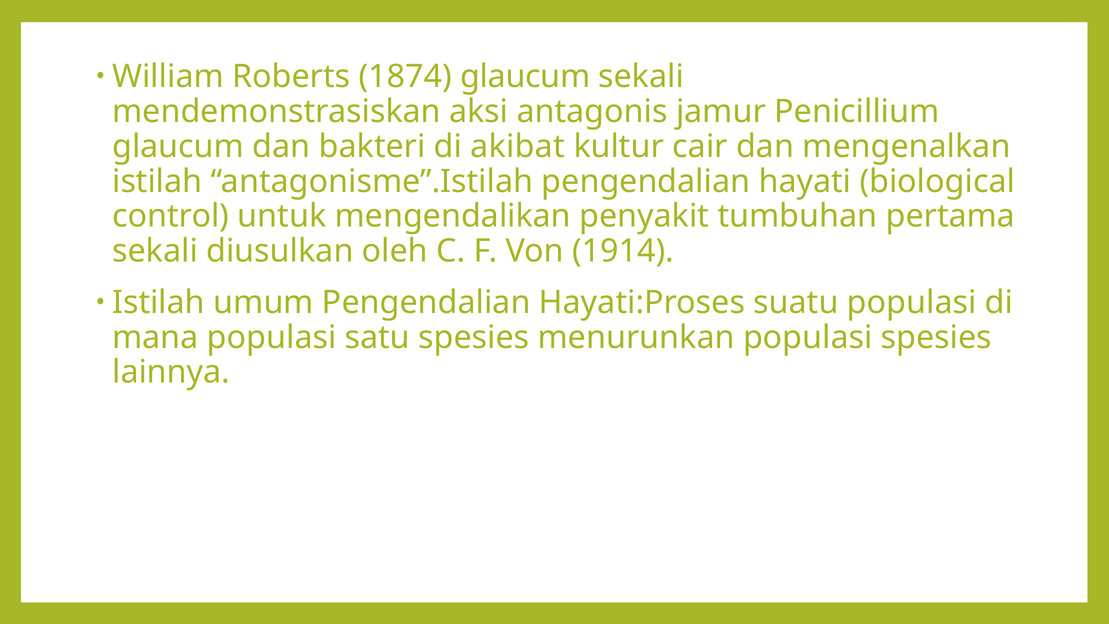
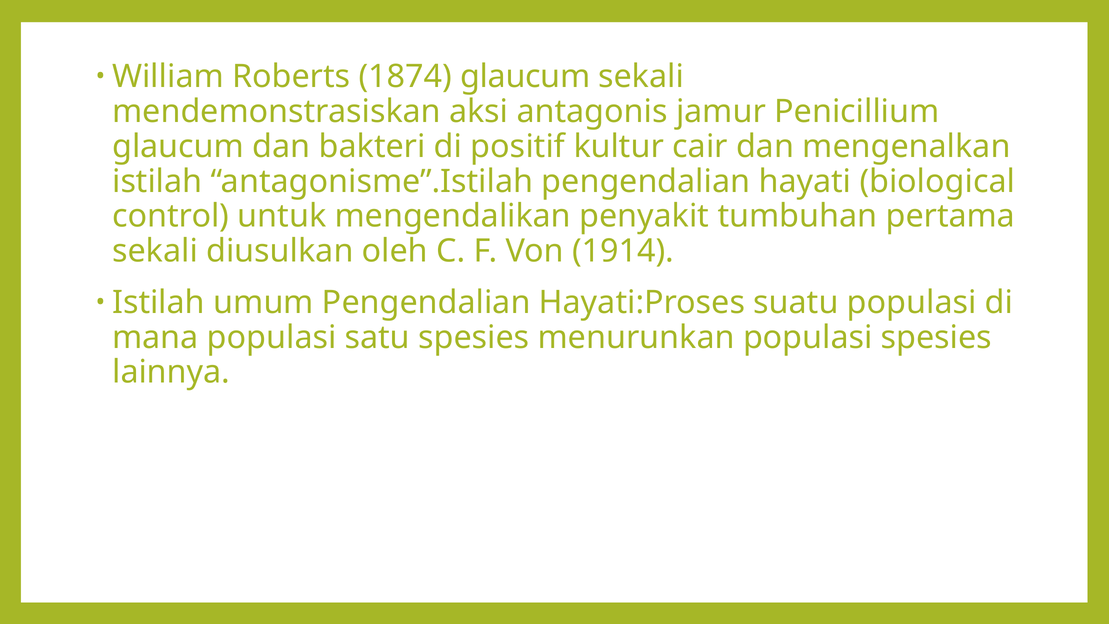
akibat: akibat -> positif
